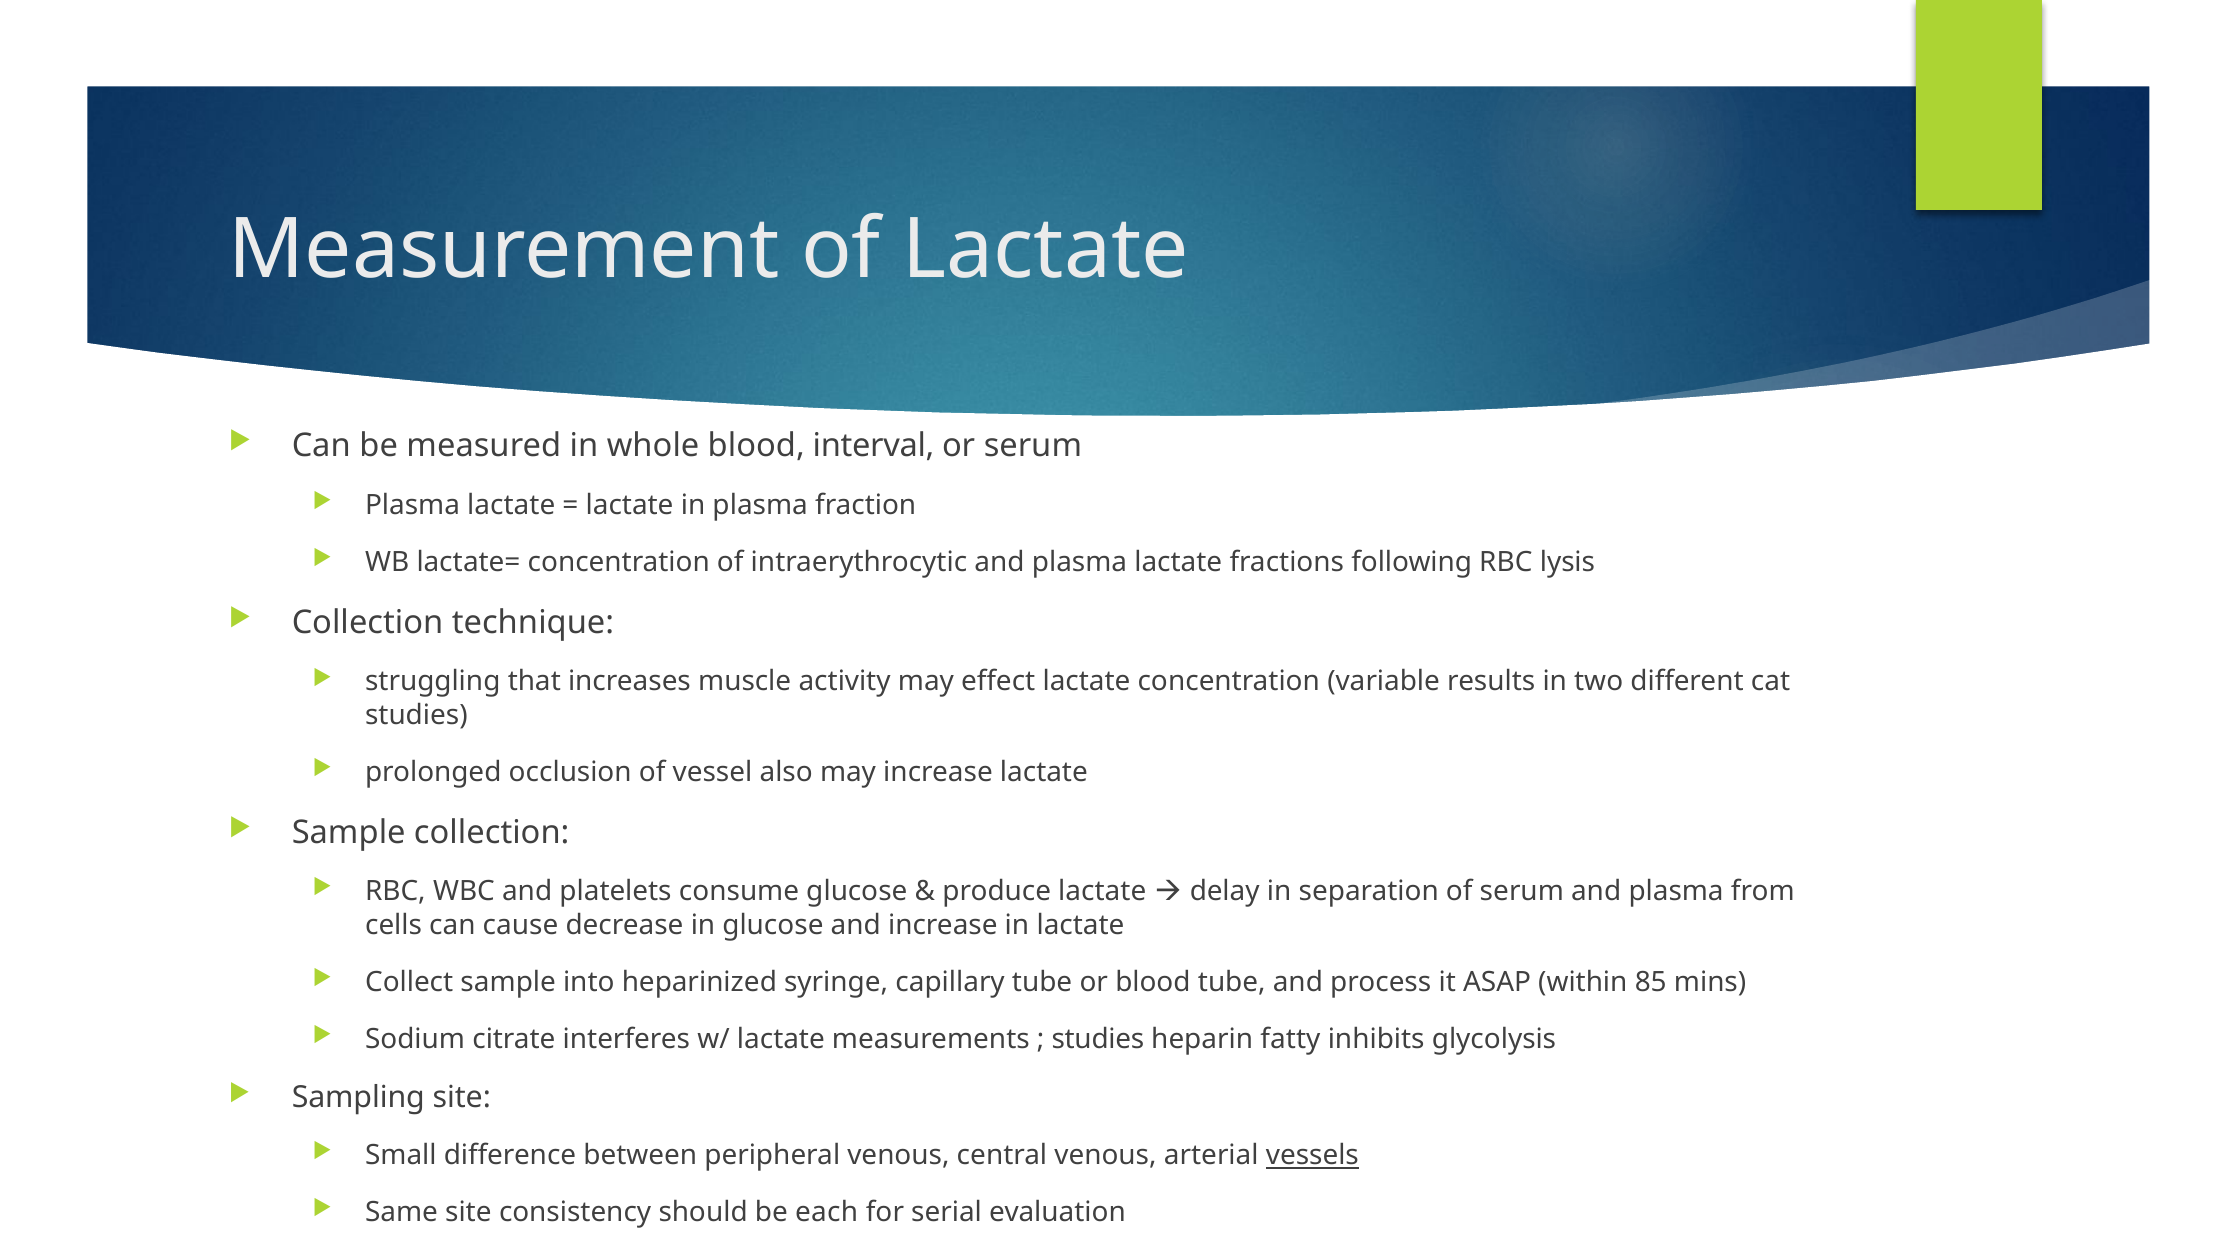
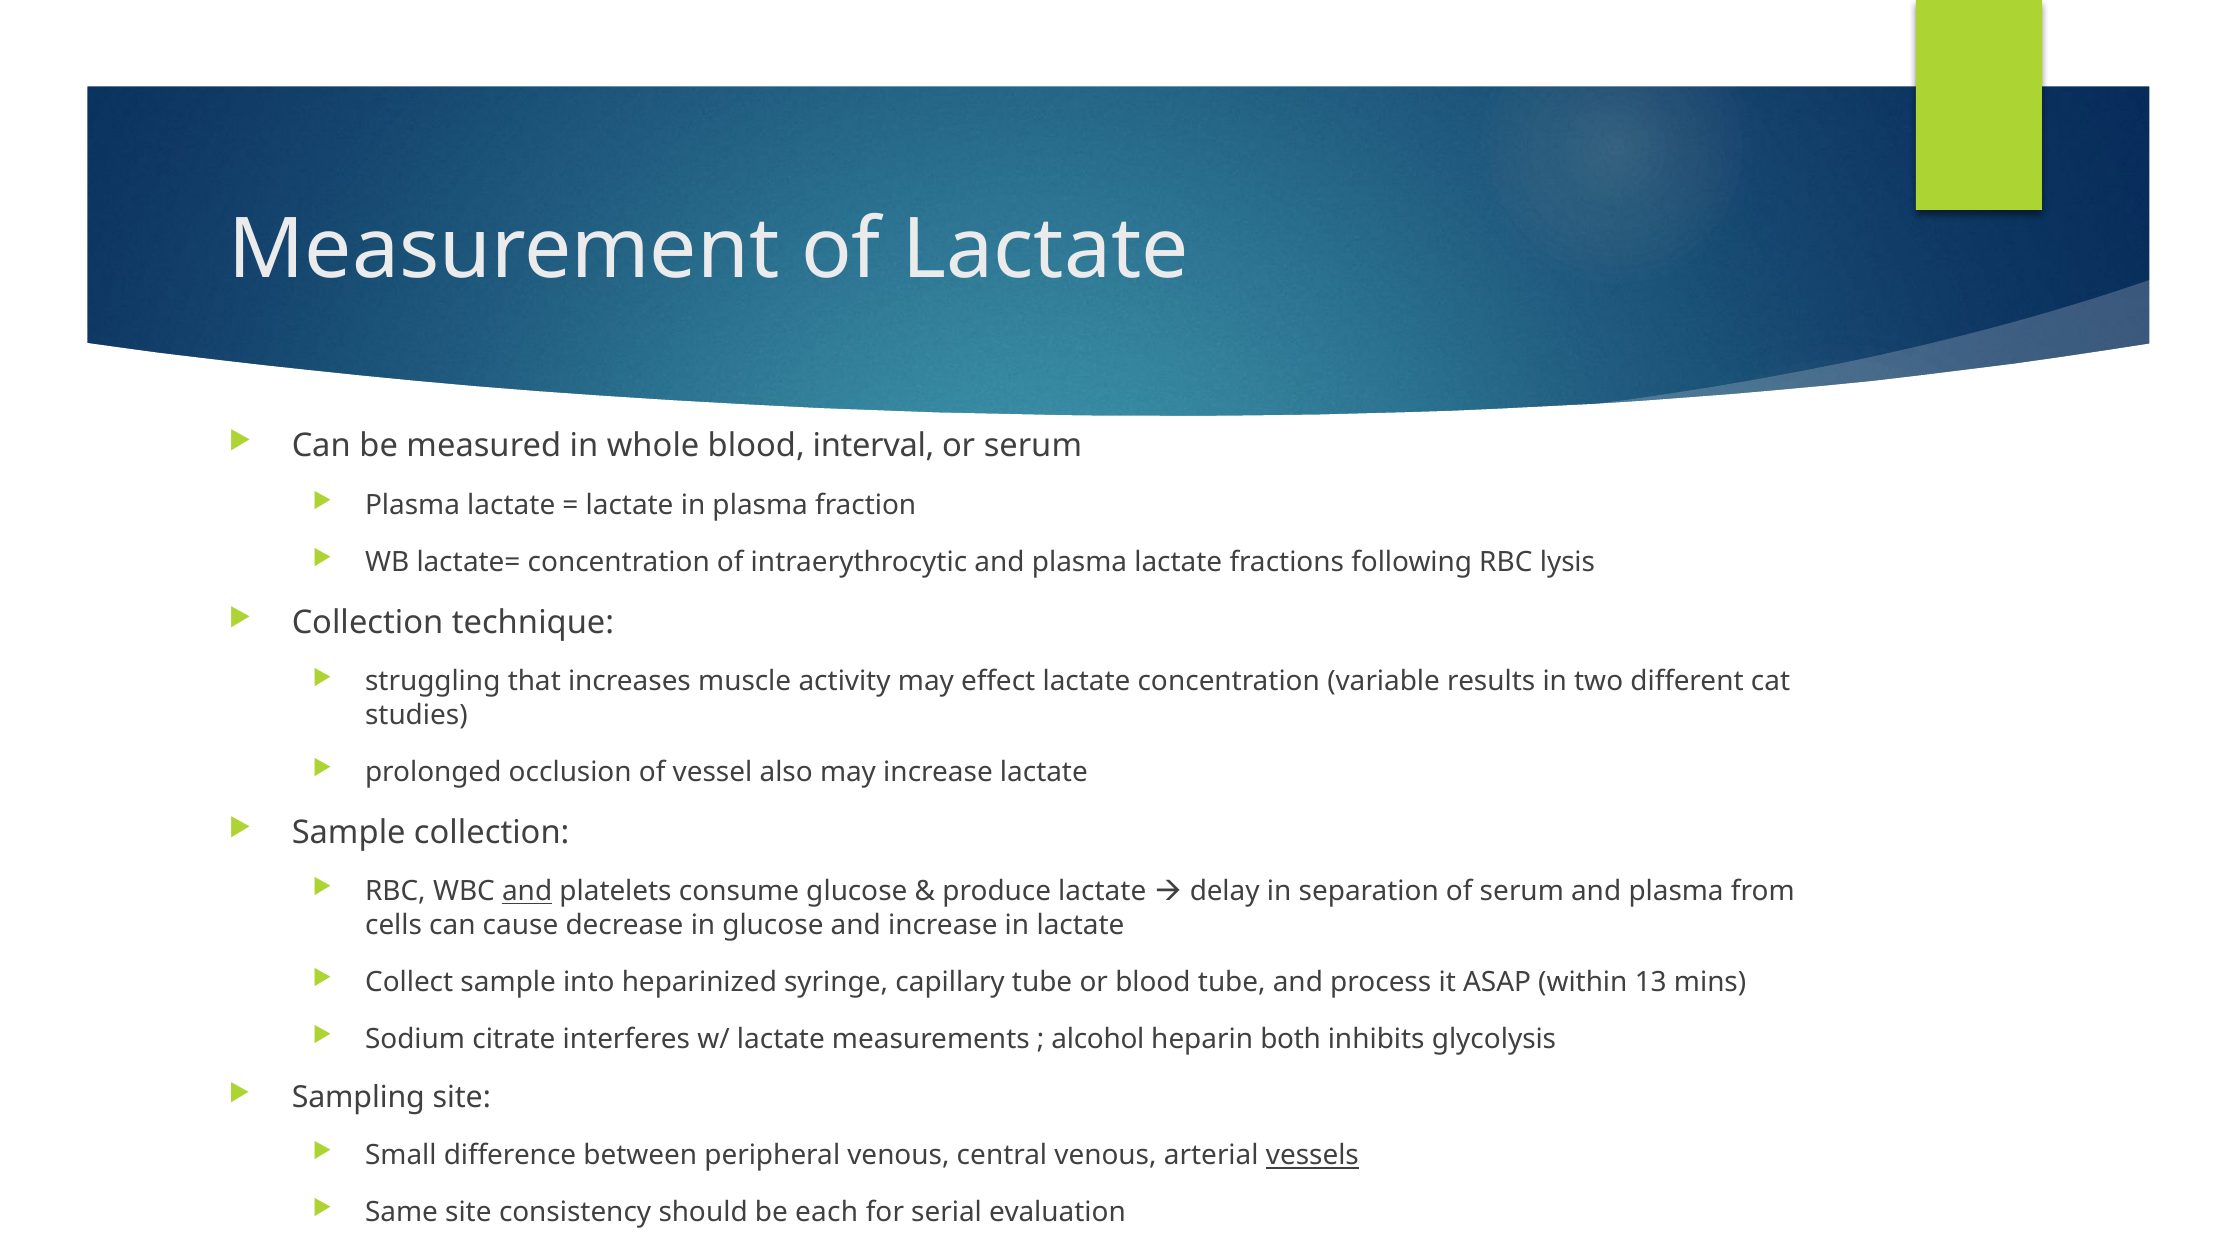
and at (527, 892) underline: none -> present
85: 85 -> 13
studies at (1098, 1039): studies -> alcohol
fatty: fatty -> both
